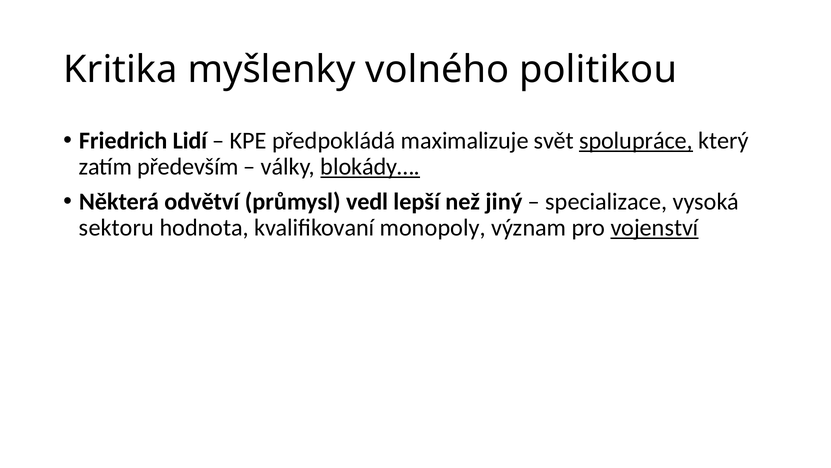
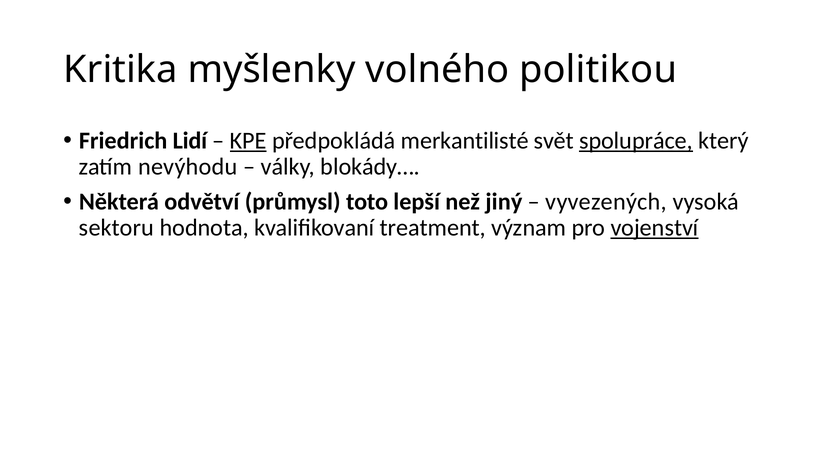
KPE underline: none -> present
maximalizuje: maximalizuje -> merkantilisté
především: především -> nevýhodu
blokády… underline: present -> none
vedl: vedl -> toto
specializace: specializace -> vyvezených
monopoly: monopoly -> treatment
